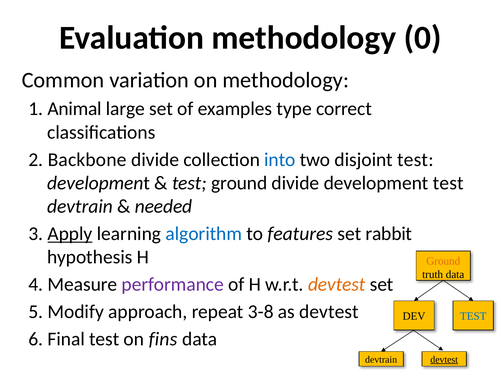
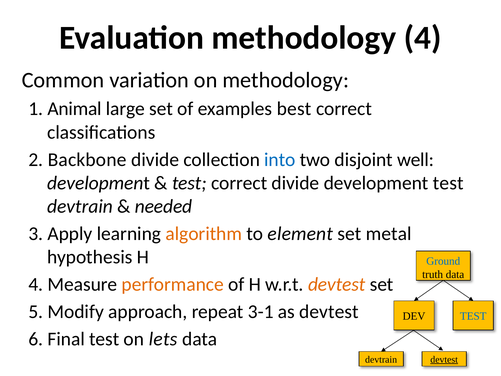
methodology 0: 0 -> 4
type: type -> best
disjoint test: test -> well
test ground: ground -> correct
Apply underline: present -> none
algorithm colour: blue -> orange
features: features -> element
rabbit: rabbit -> metal
Ground at (443, 261) colour: orange -> blue
performance colour: purple -> orange
3-8: 3-8 -> 3-1
fins: fins -> lets
